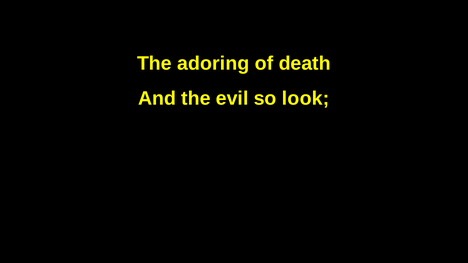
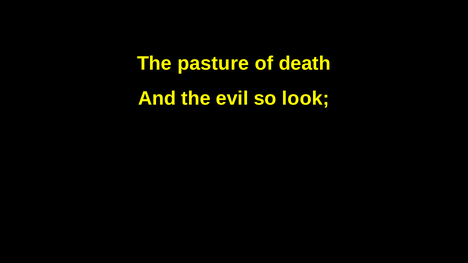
adoring: adoring -> pasture
